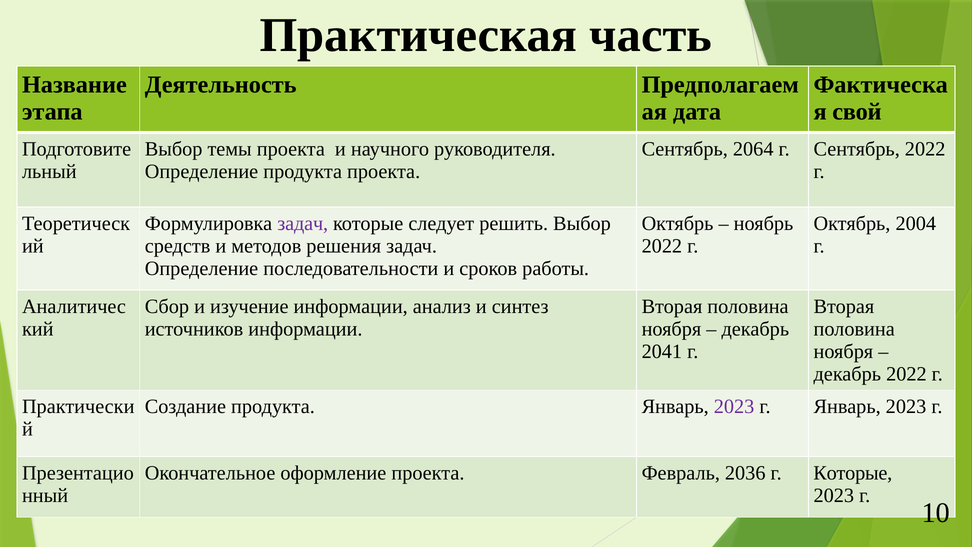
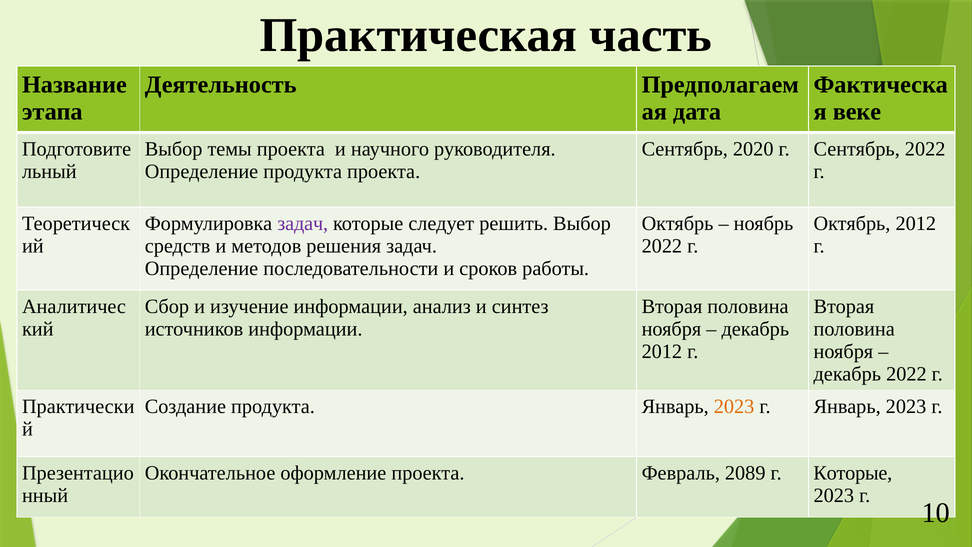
свой: свой -> веке
2064: 2064 -> 2020
Октябрь 2004: 2004 -> 2012
2041 at (662, 351): 2041 -> 2012
2023 at (734, 407) colour: purple -> orange
2036: 2036 -> 2089
